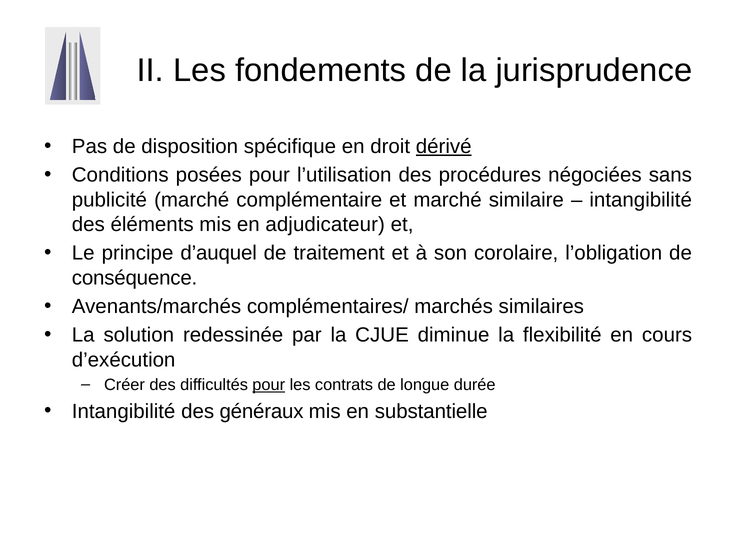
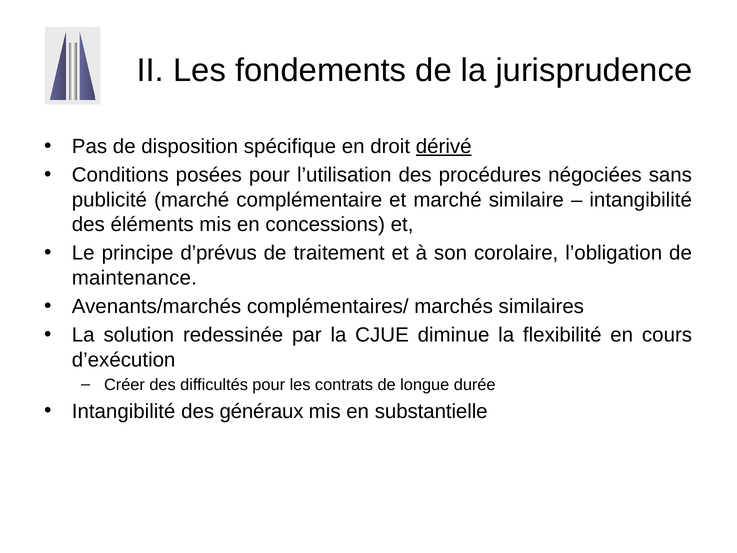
adjudicateur: adjudicateur -> concessions
d’auquel: d’auquel -> d’prévus
conséquence: conséquence -> maintenance
pour at (269, 385) underline: present -> none
